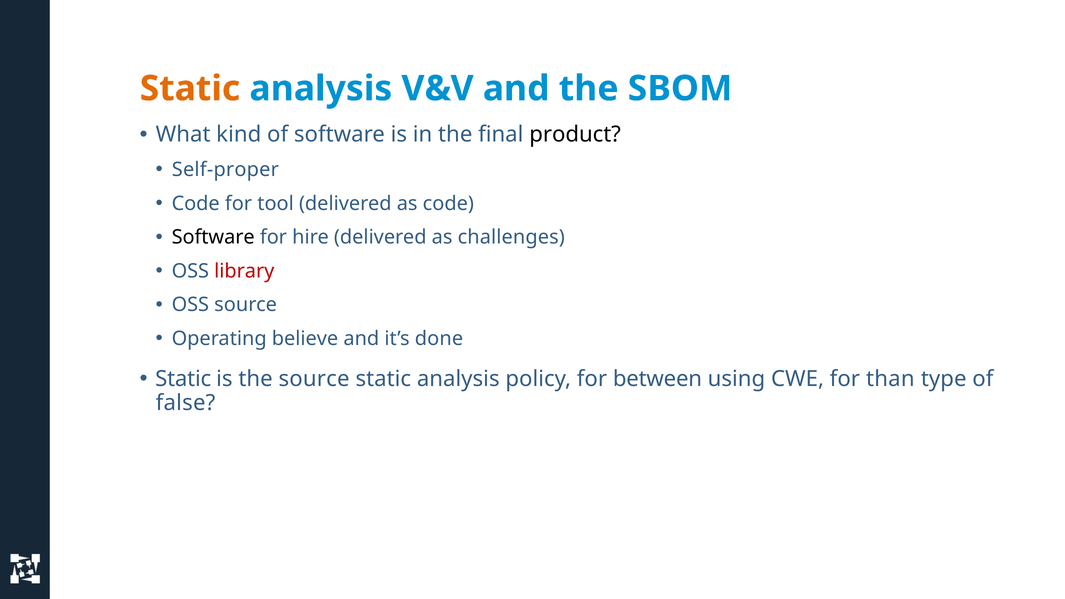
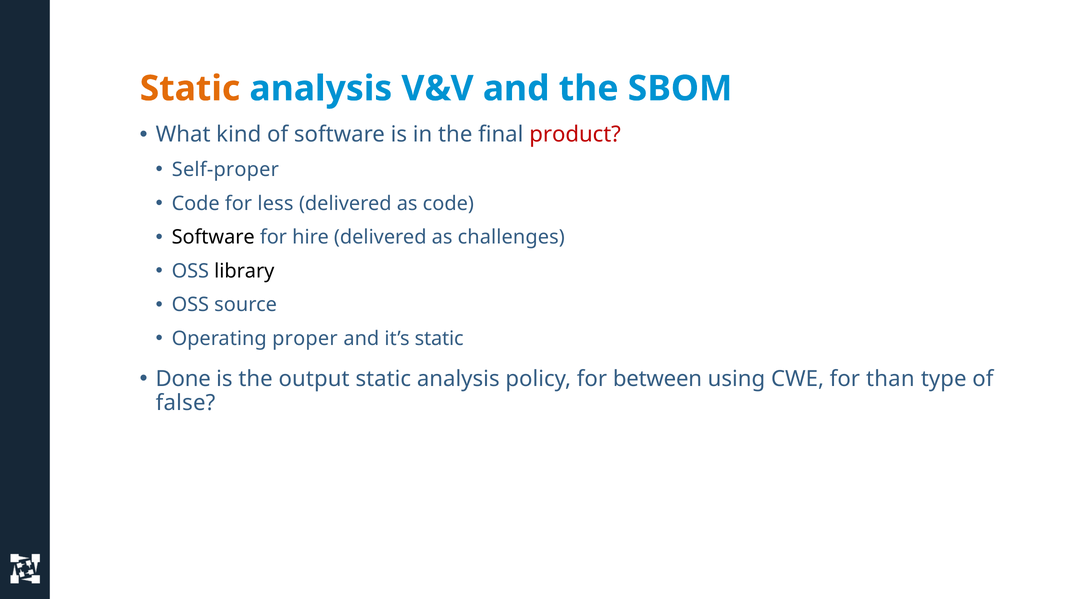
product colour: black -> red
tool: tool -> less
library colour: red -> black
believe: believe -> proper
it’s done: done -> static
Static at (183, 379): Static -> Done
the source: source -> output
